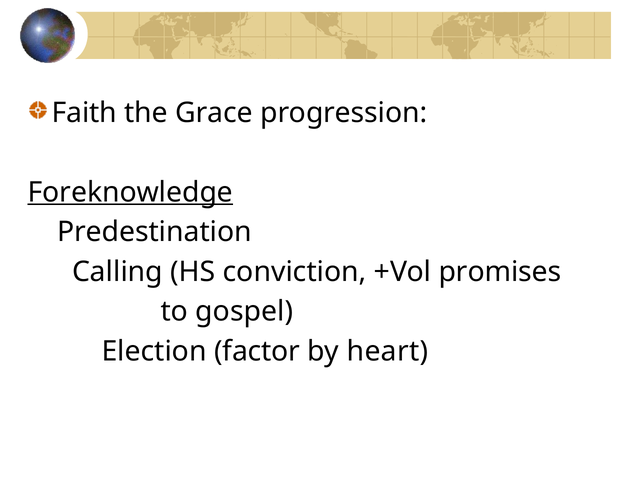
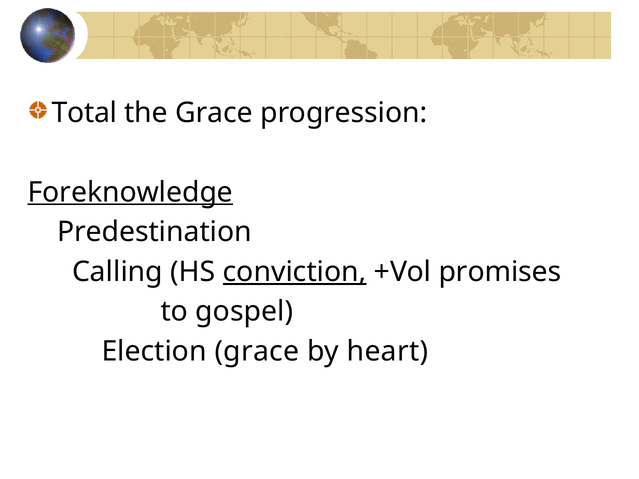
Faith: Faith -> Total
conviction underline: none -> present
Election factor: factor -> grace
